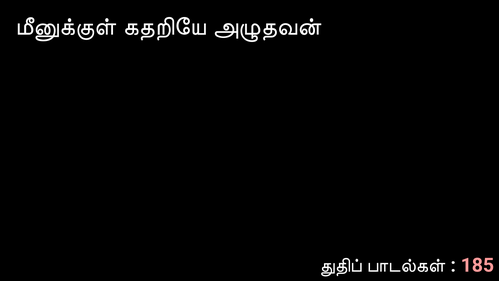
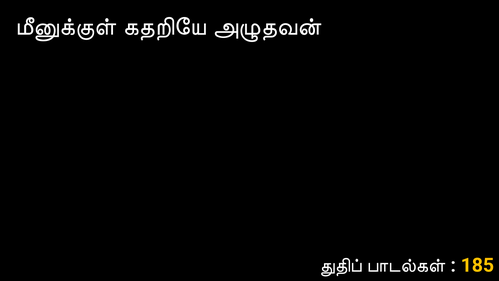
185 colour: pink -> yellow
